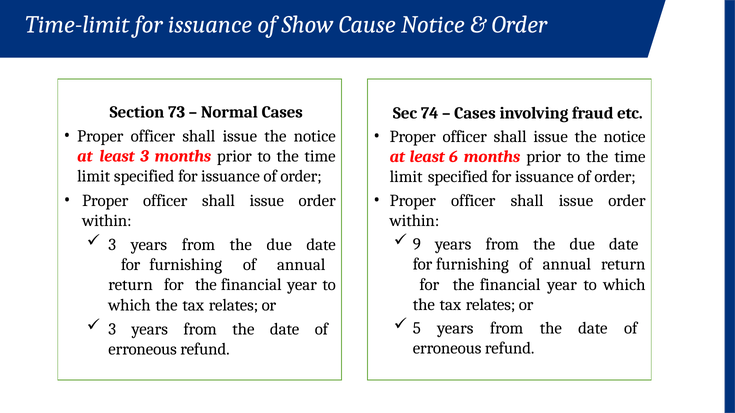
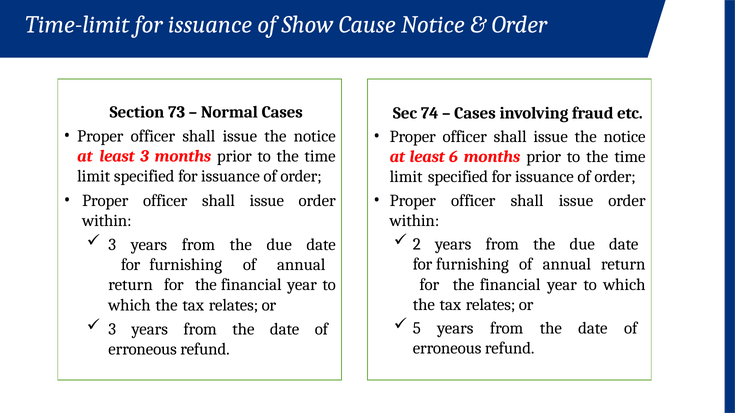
9: 9 -> 2
